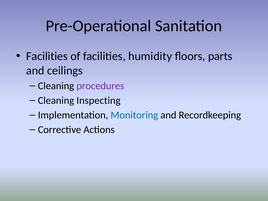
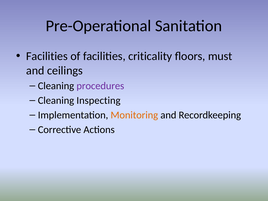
humidity: humidity -> criticality
parts: parts -> must
Monitoring colour: blue -> orange
